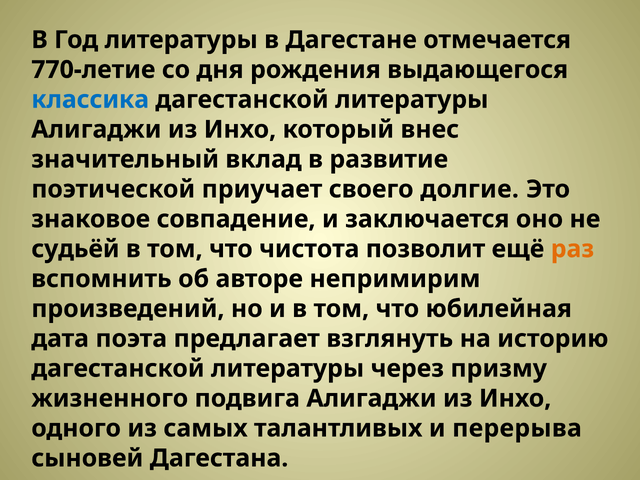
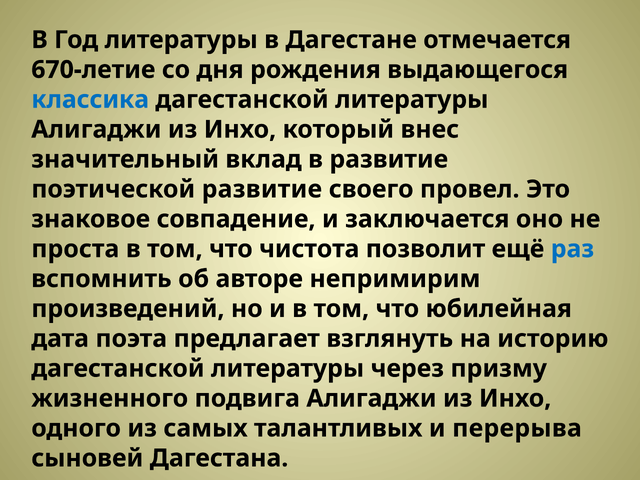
770-летие: 770-летие -> 670-летие
поэтической приучает: приучает -> развитие
долгие: долгие -> провел
судьёй: судьёй -> проста
раз colour: orange -> blue
